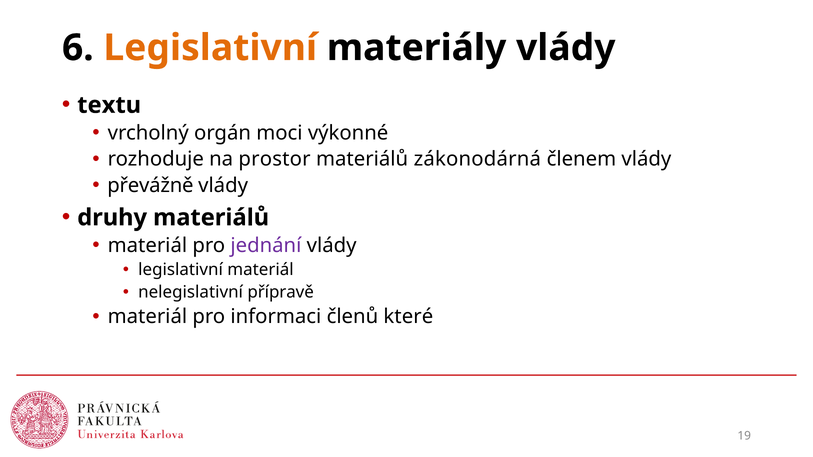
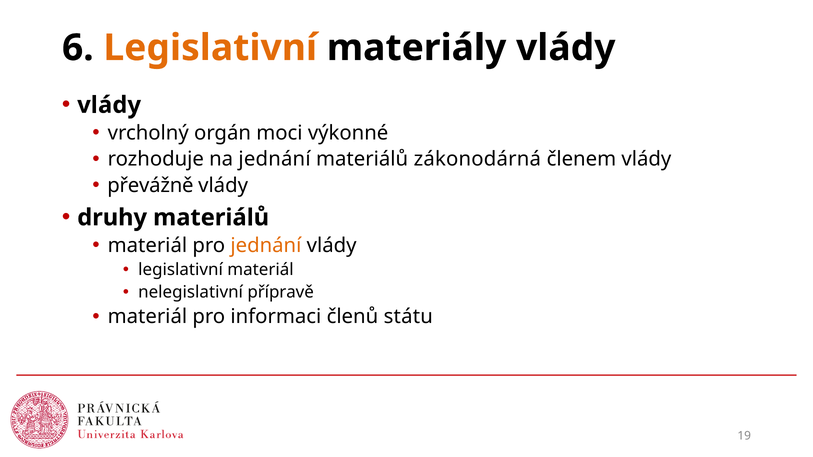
textu at (109, 105): textu -> vlády
na prostor: prostor -> jednání
jednání at (266, 246) colour: purple -> orange
které: které -> státu
